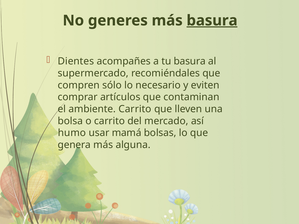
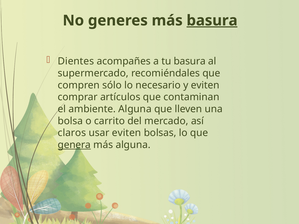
ambiente Carrito: Carrito -> Alguna
humo: humo -> claros
usar mamá: mamá -> eviten
genera underline: none -> present
